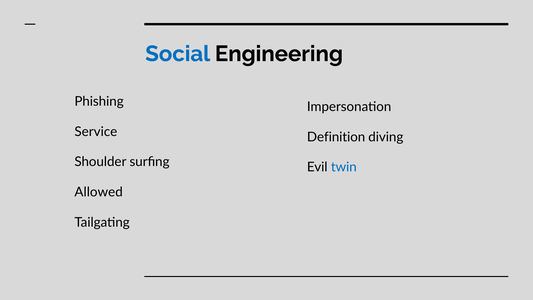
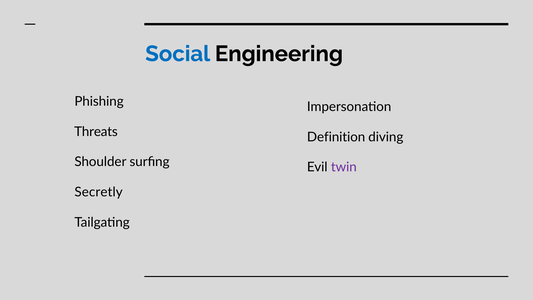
Service: Service -> Threats
twin colour: blue -> purple
Allowed: Allowed -> Secretly
